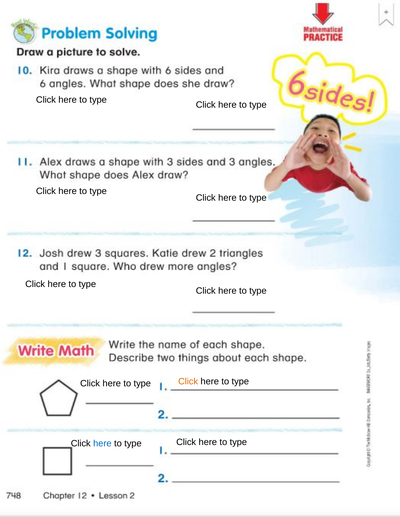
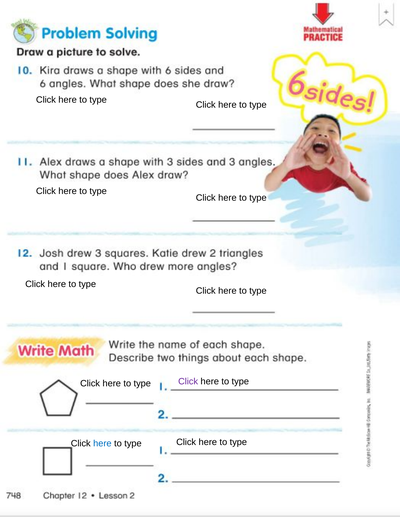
Click at (188, 382) colour: orange -> purple
